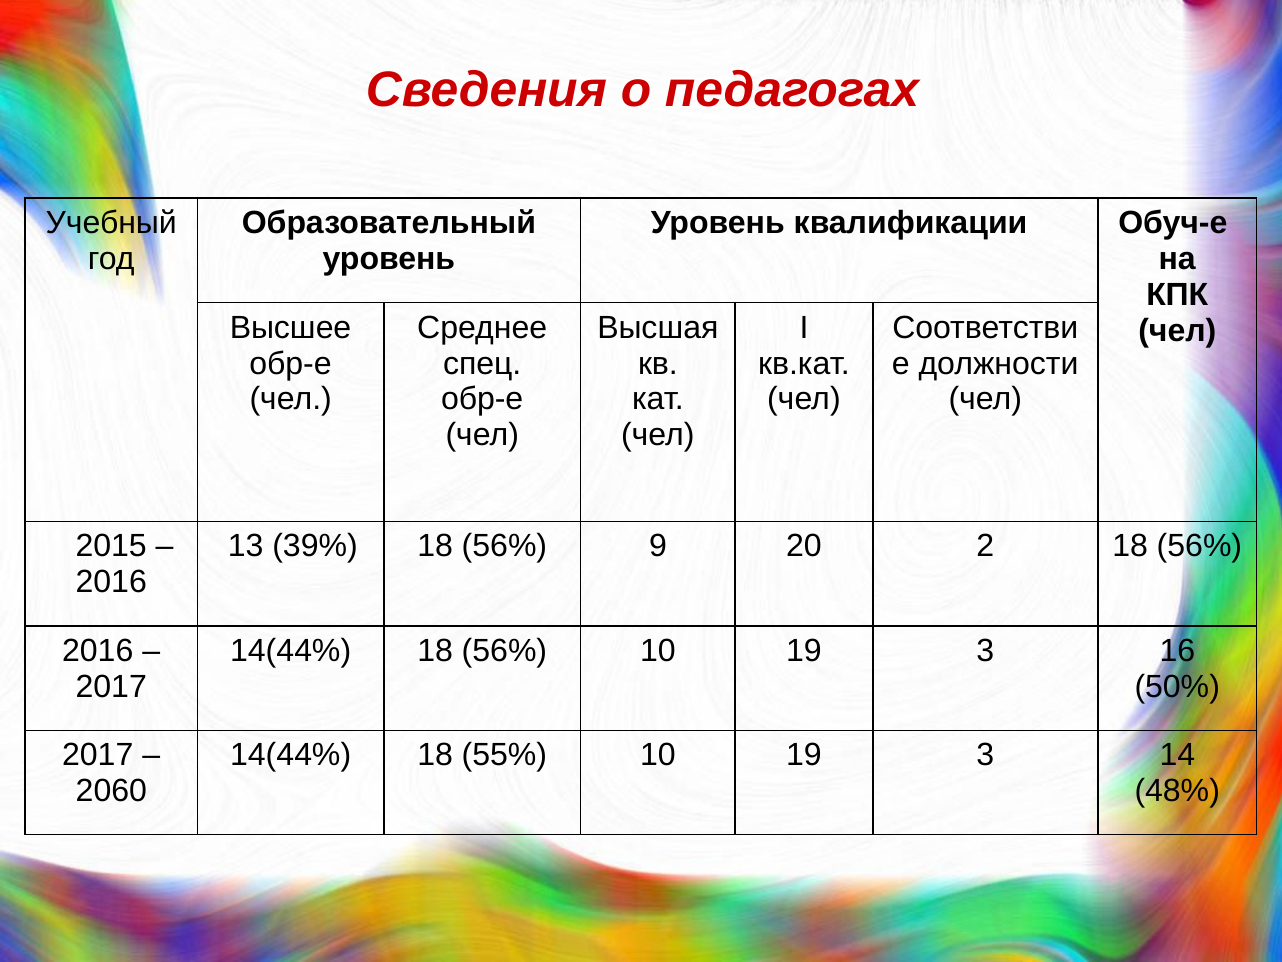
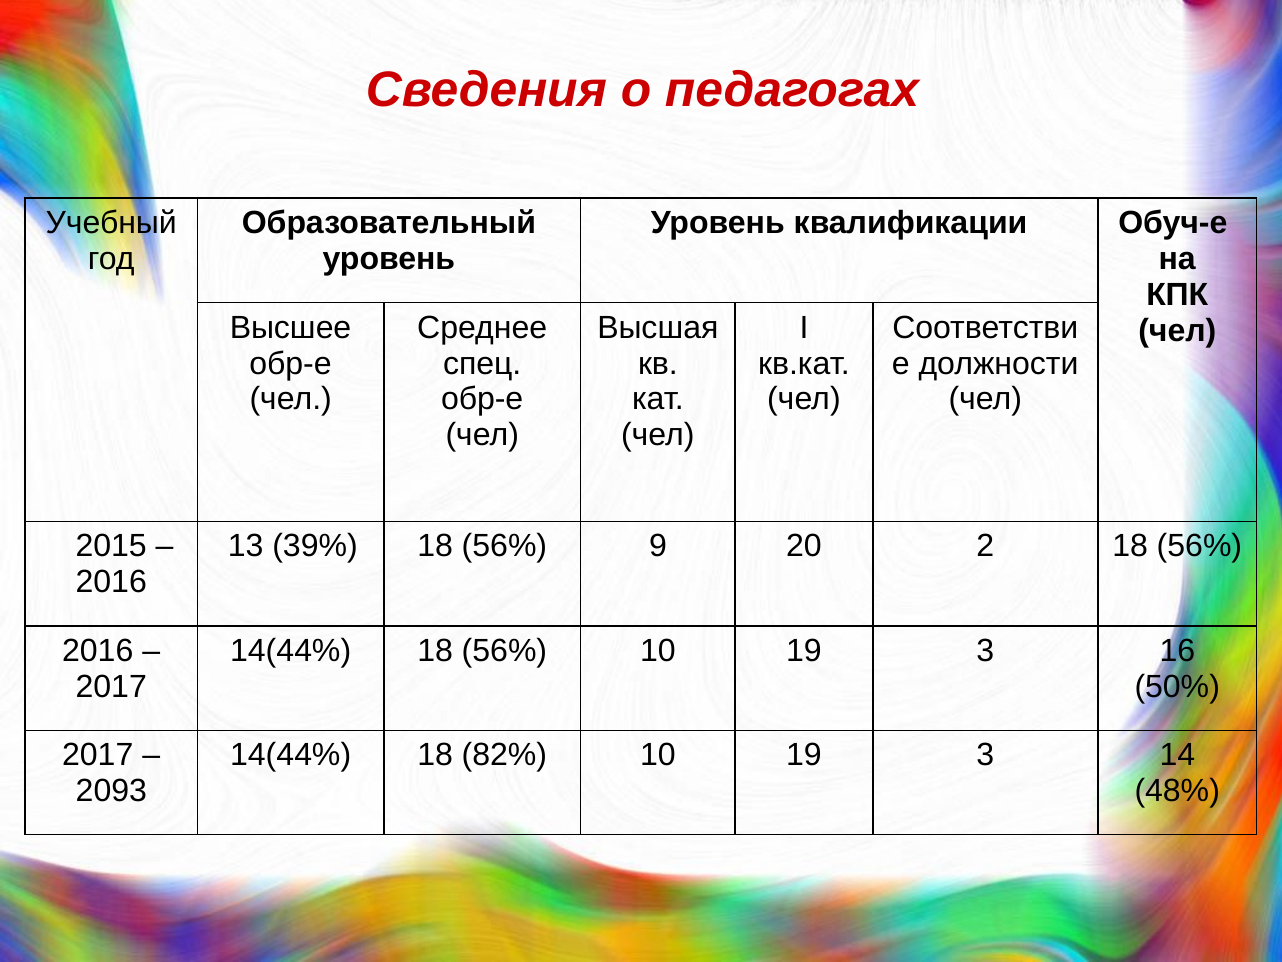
55%: 55% -> 82%
2060: 2060 -> 2093
